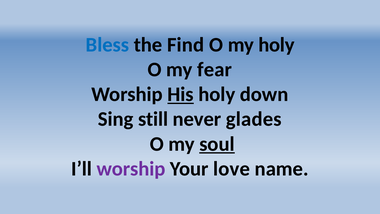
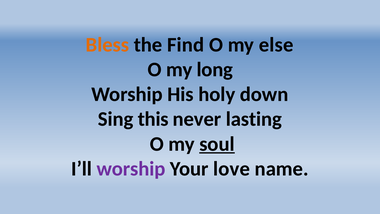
Bless colour: blue -> orange
my holy: holy -> else
fear: fear -> long
His underline: present -> none
still: still -> this
glades: glades -> lasting
